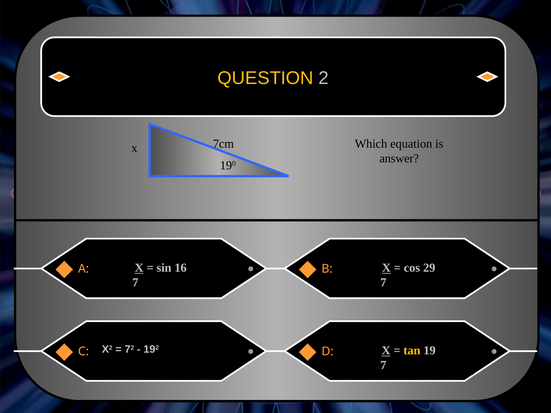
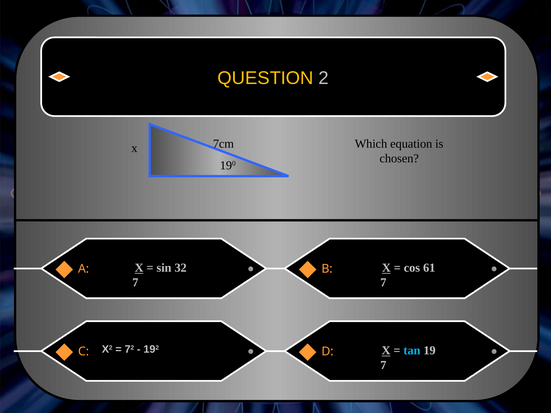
answer: answer -> chosen
16: 16 -> 32
29: 29 -> 61
tan colour: yellow -> light blue
